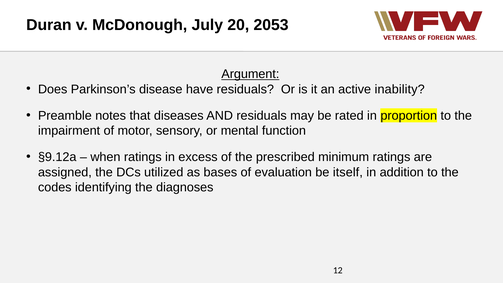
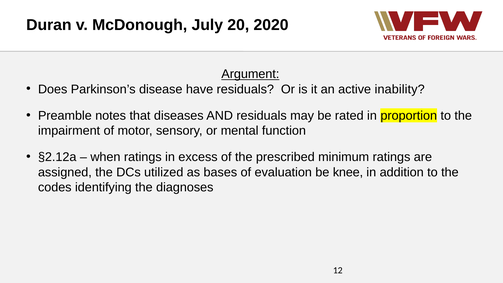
2053: 2053 -> 2020
§9.12a: §9.12a -> §2.12a
itself: itself -> knee
